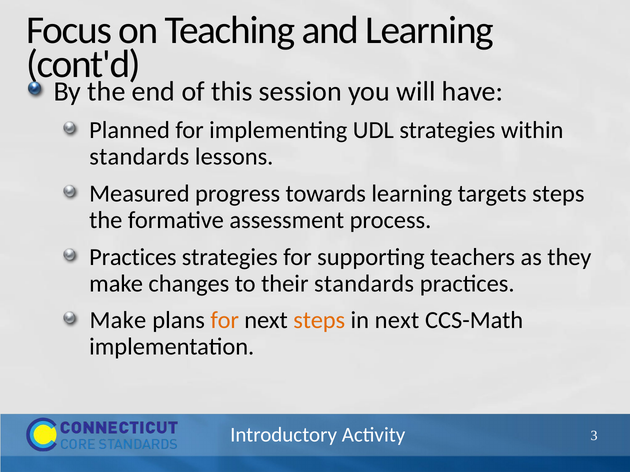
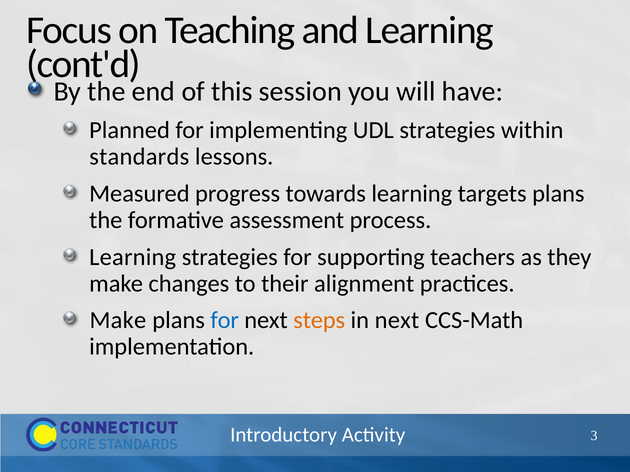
targets steps: steps -> plans
Practices at (133, 257): Practices -> Learning
their standards: standards -> alignment
for at (225, 321) colour: orange -> blue
